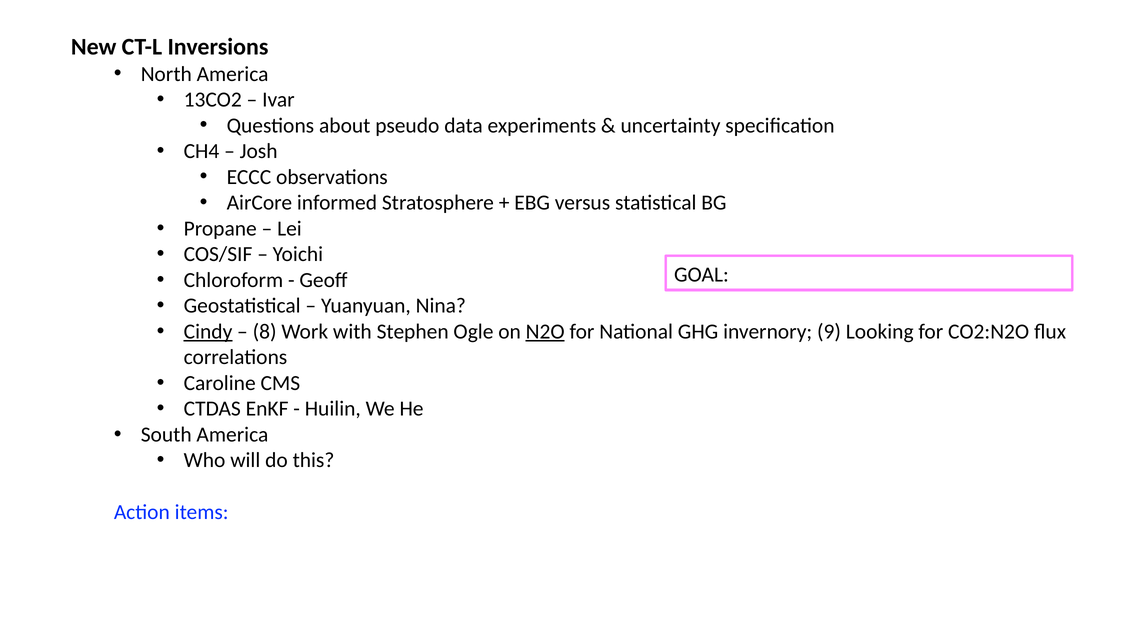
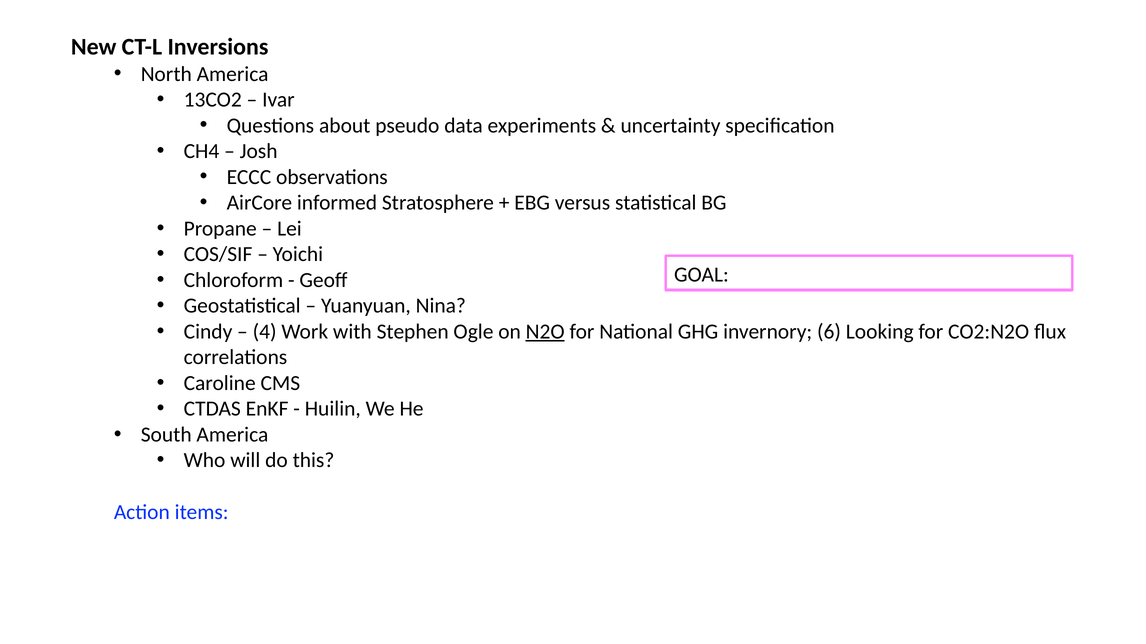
Cindy underline: present -> none
8: 8 -> 4
9: 9 -> 6
